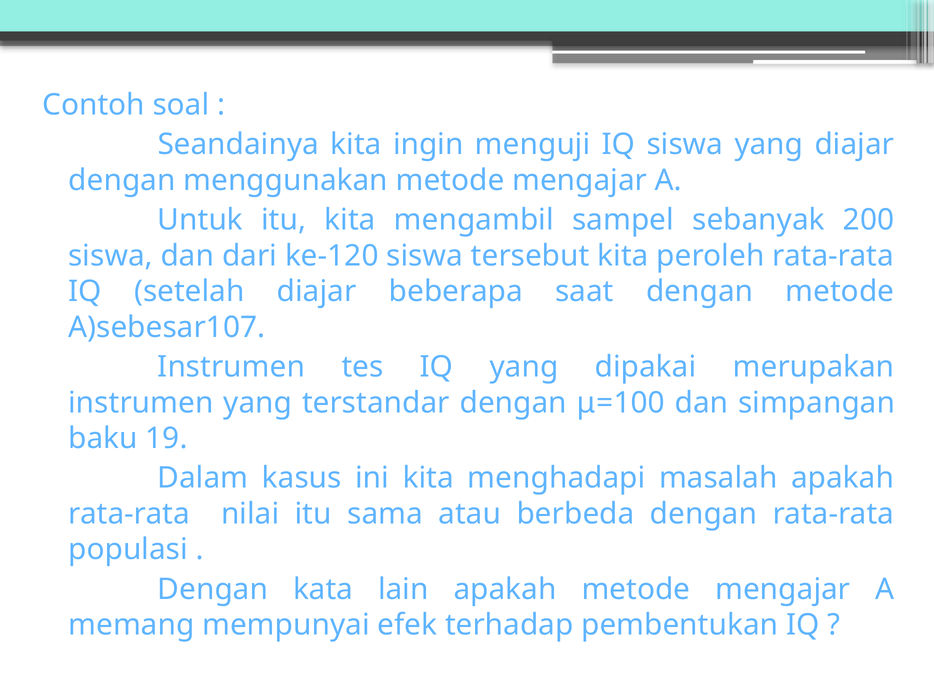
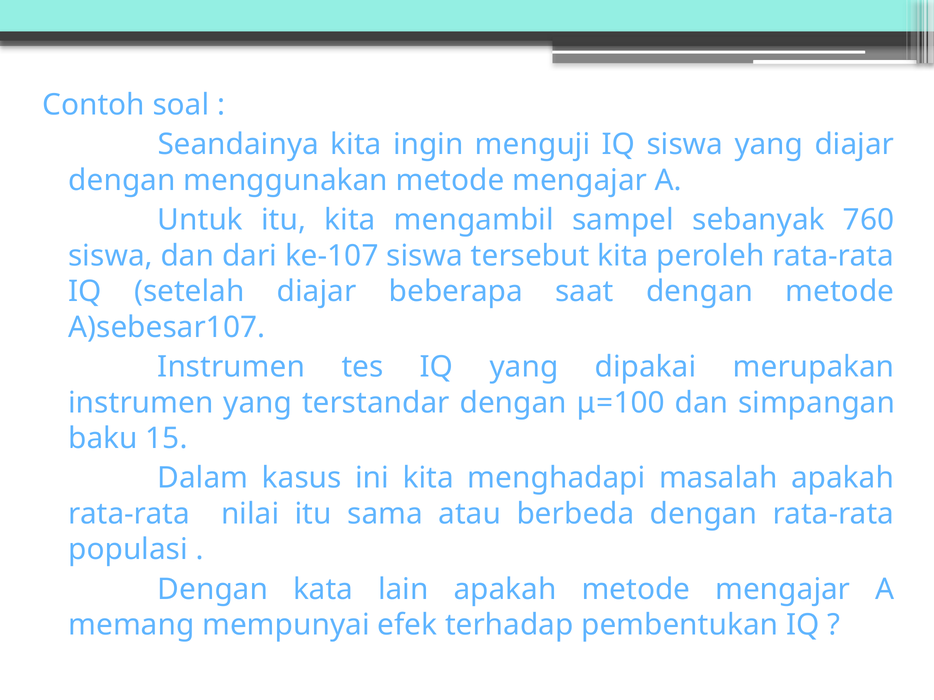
200: 200 -> 760
ke-120: ke-120 -> ke-107
19: 19 -> 15
